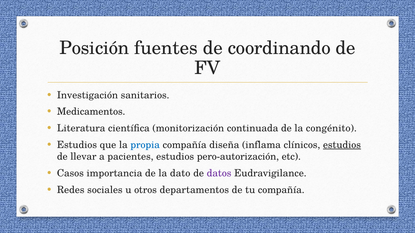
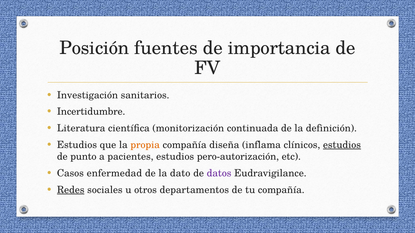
coordinando: coordinando -> importancia
Medicamentos: Medicamentos -> Incertidumbre
congénito: congénito -> definición
propia colour: blue -> orange
llevar: llevar -> punto
importancia: importancia -> enfermedad
Redes underline: none -> present
